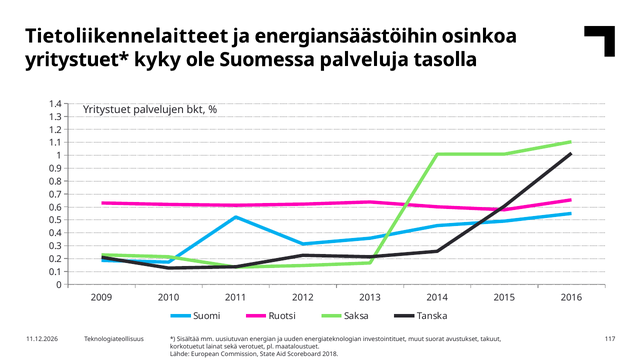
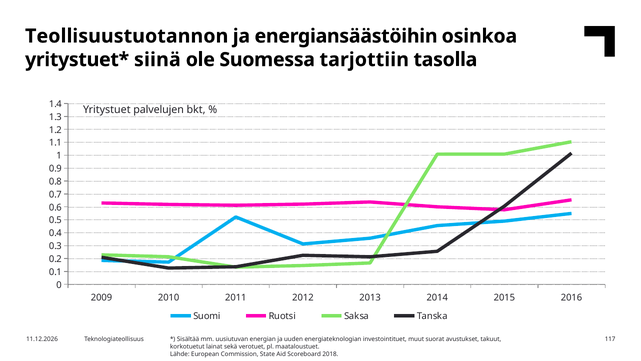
Tietoliikennelaitteet: Tietoliikennelaitteet -> Teollisuustuotannon
kyky: kyky -> siinä
palveluja: palveluja -> tarjottiin
